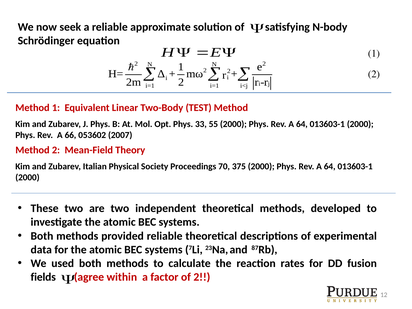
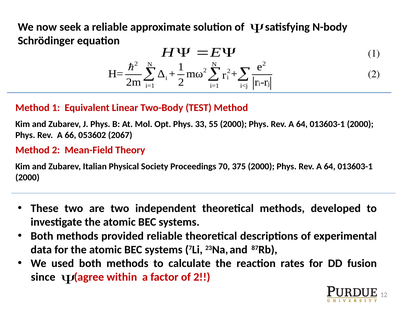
2007: 2007 -> 2067
fields: fields -> since
